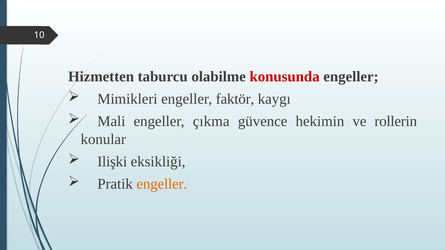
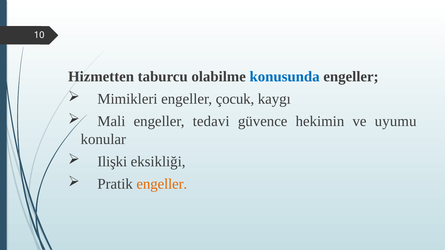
konusunda colour: red -> blue
faktör: faktör -> çocuk
çıkma: çıkma -> tedavi
rollerin: rollerin -> uyumu
